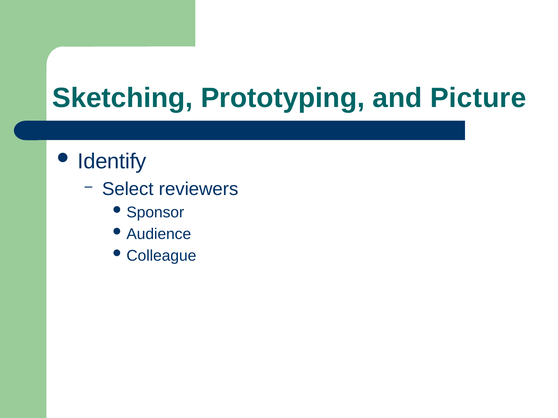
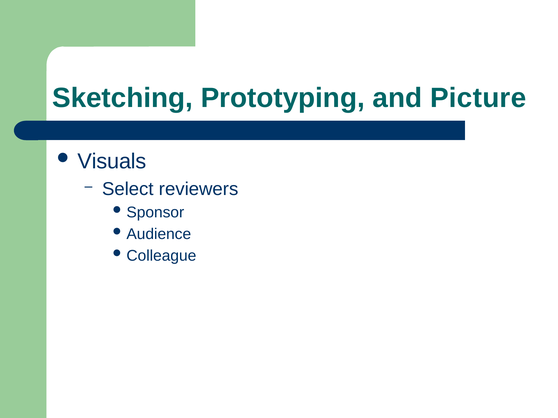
Identify: Identify -> Visuals
